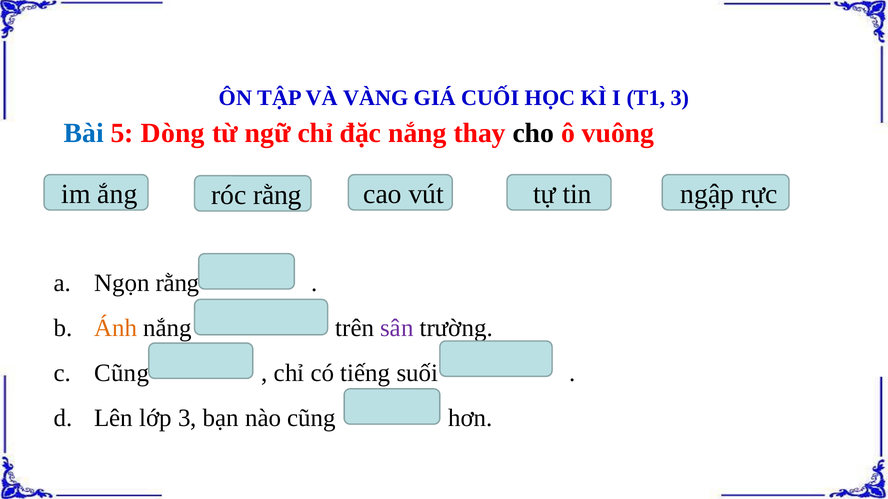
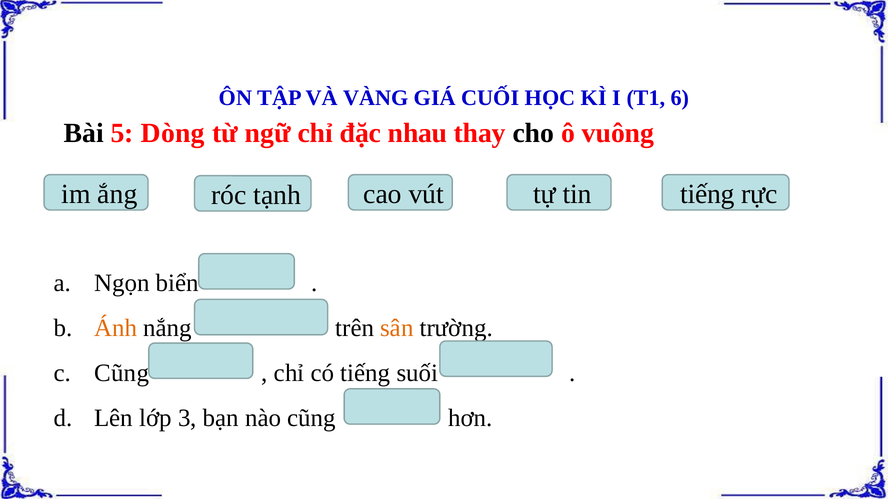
T1 3: 3 -> 6
Bài colour: blue -> black
đặc nắng: nắng -> nhau
ngập at (707, 194): ngập -> tiếng
róc rằng: rằng -> tạnh
Ngọn rằng: rằng -> biển
sân colour: purple -> orange
